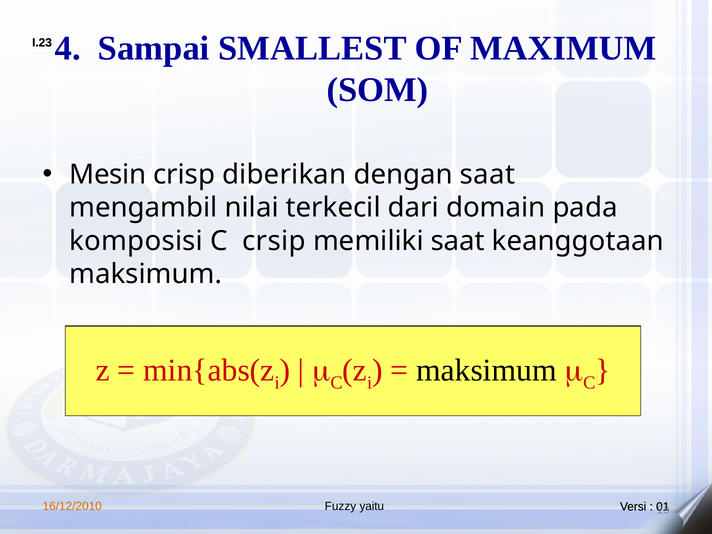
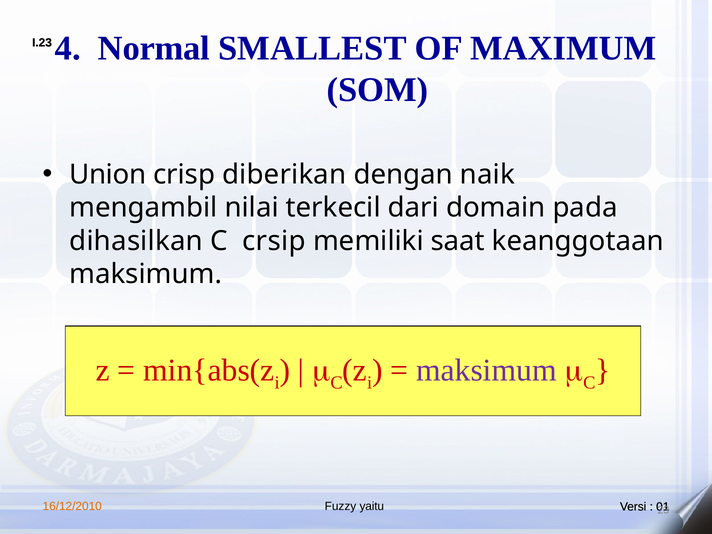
Sampai: Sampai -> Normal
Mesin: Mesin -> Union
dengan saat: saat -> naik
komposisi: komposisi -> dihasilkan
maksimum at (486, 371) colour: black -> purple
